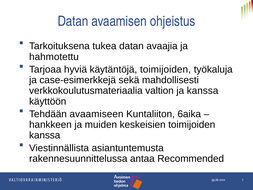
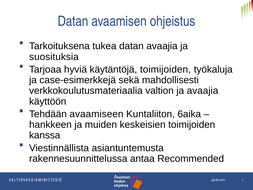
hahmotettu: hahmotettu -> suosituksia
ja kanssa: kanssa -> avaajia
